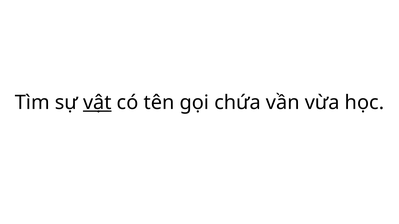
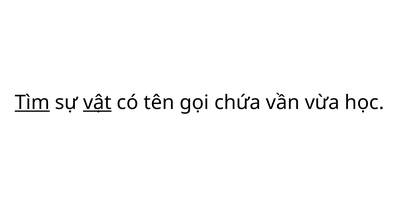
Tìm underline: none -> present
